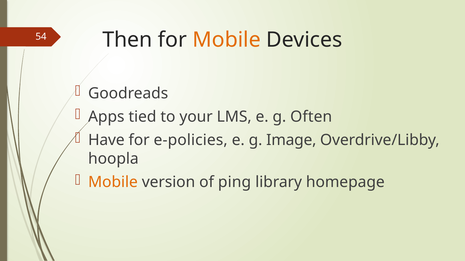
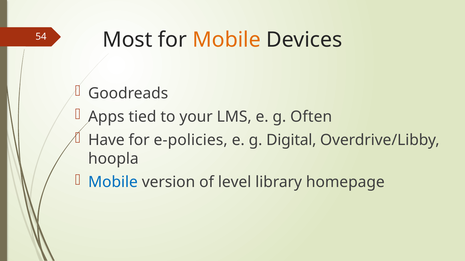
Then: Then -> Most
Image: Image -> Digital
Mobile at (113, 182) colour: orange -> blue
ping: ping -> level
